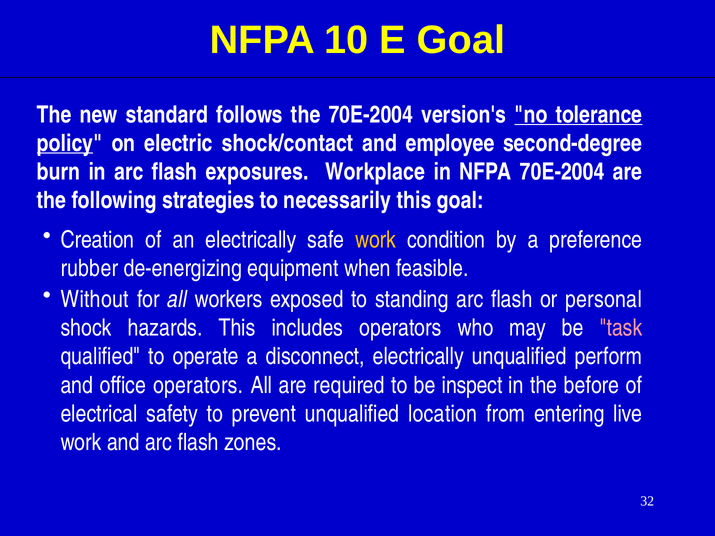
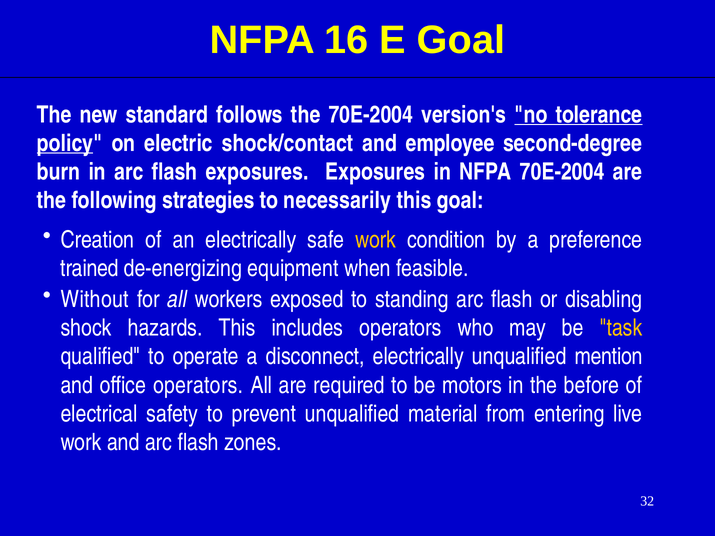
10: 10 -> 16
exposures Workplace: Workplace -> Exposures
rubber: rubber -> trained
personal: personal -> disabling
task colour: pink -> yellow
perform: perform -> mention
inspect: inspect -> motors
location: location -> material
